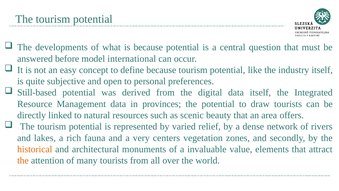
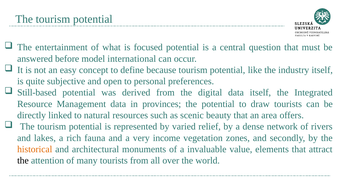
developments: developments -> entertainment
is because: because -> focused
centers: centers -> income
the at (23, 160) colour: orange -> black
